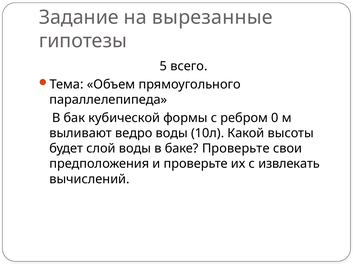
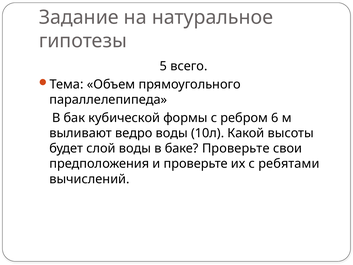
вырезанные: вырезанные -> натуральное
0: 0 -> 6
извлекать: извлекать -> ребятами
